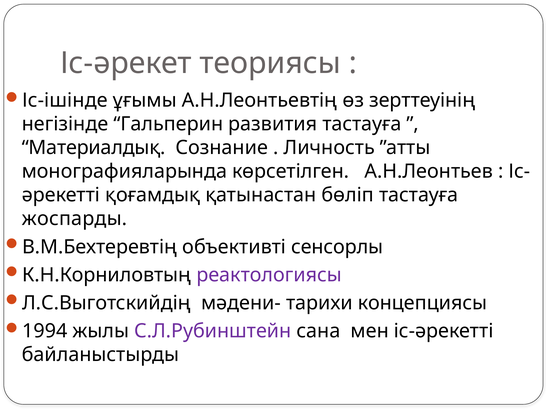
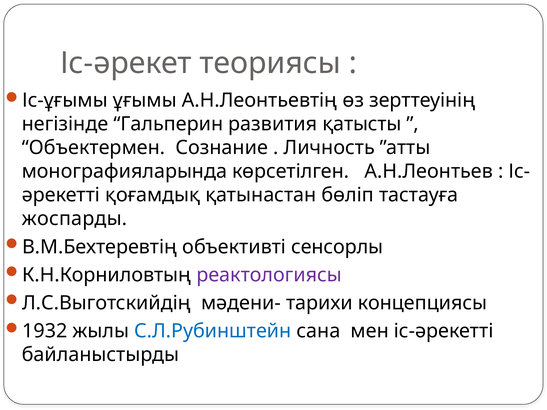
Іс-ішінде: Іс-ішінде -> Іс-ұғымы
развития тастауға: тастауға -> қатысты
Материалдық: Материалдық -> Объектермен
1994: 1994 -> 1932
С.Л.Рубинштейн colour: purple -> blue
